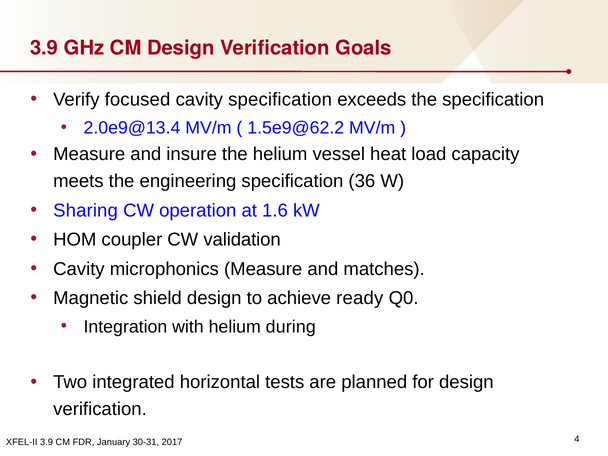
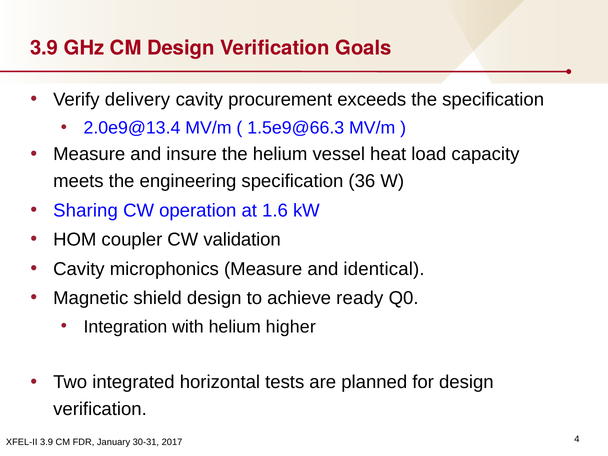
focused: focused -> delivery
cavity specification: specification -> procurement
1.5e9@62.2: 1.5e9@62.2 -> 1.5e9@66.3
matches: matches -> identical
during: during -> higher
